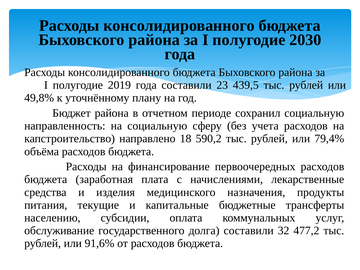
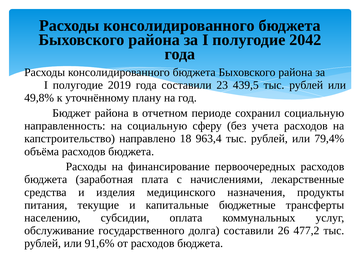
2030: 2030 -> 2042
590,2: 590,2 -> 963,4
32: 32 -> 26
